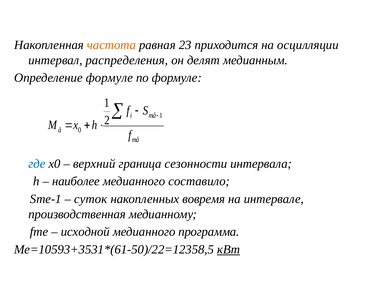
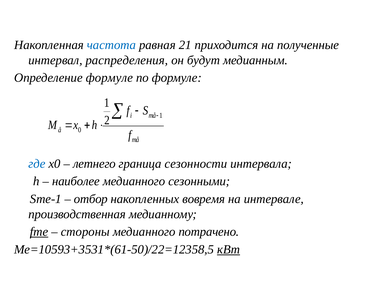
частота colour: orange -> blue
23: 23 -> 21
осцилляции: осцилляции -> полученные
делят: делят -> будут
верхний: верхний -> летнего
составило: составило -> сезонными
суток: суток -> отбор
fme underline: none -> present
исходной: исходной -> стороны
программа: программа -> потрачено
